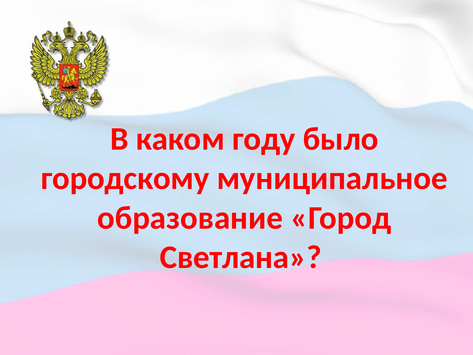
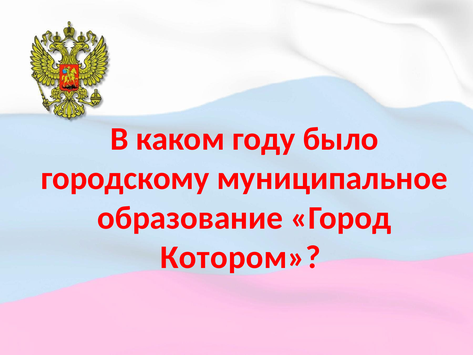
Светлана: Светлана -> Котором
